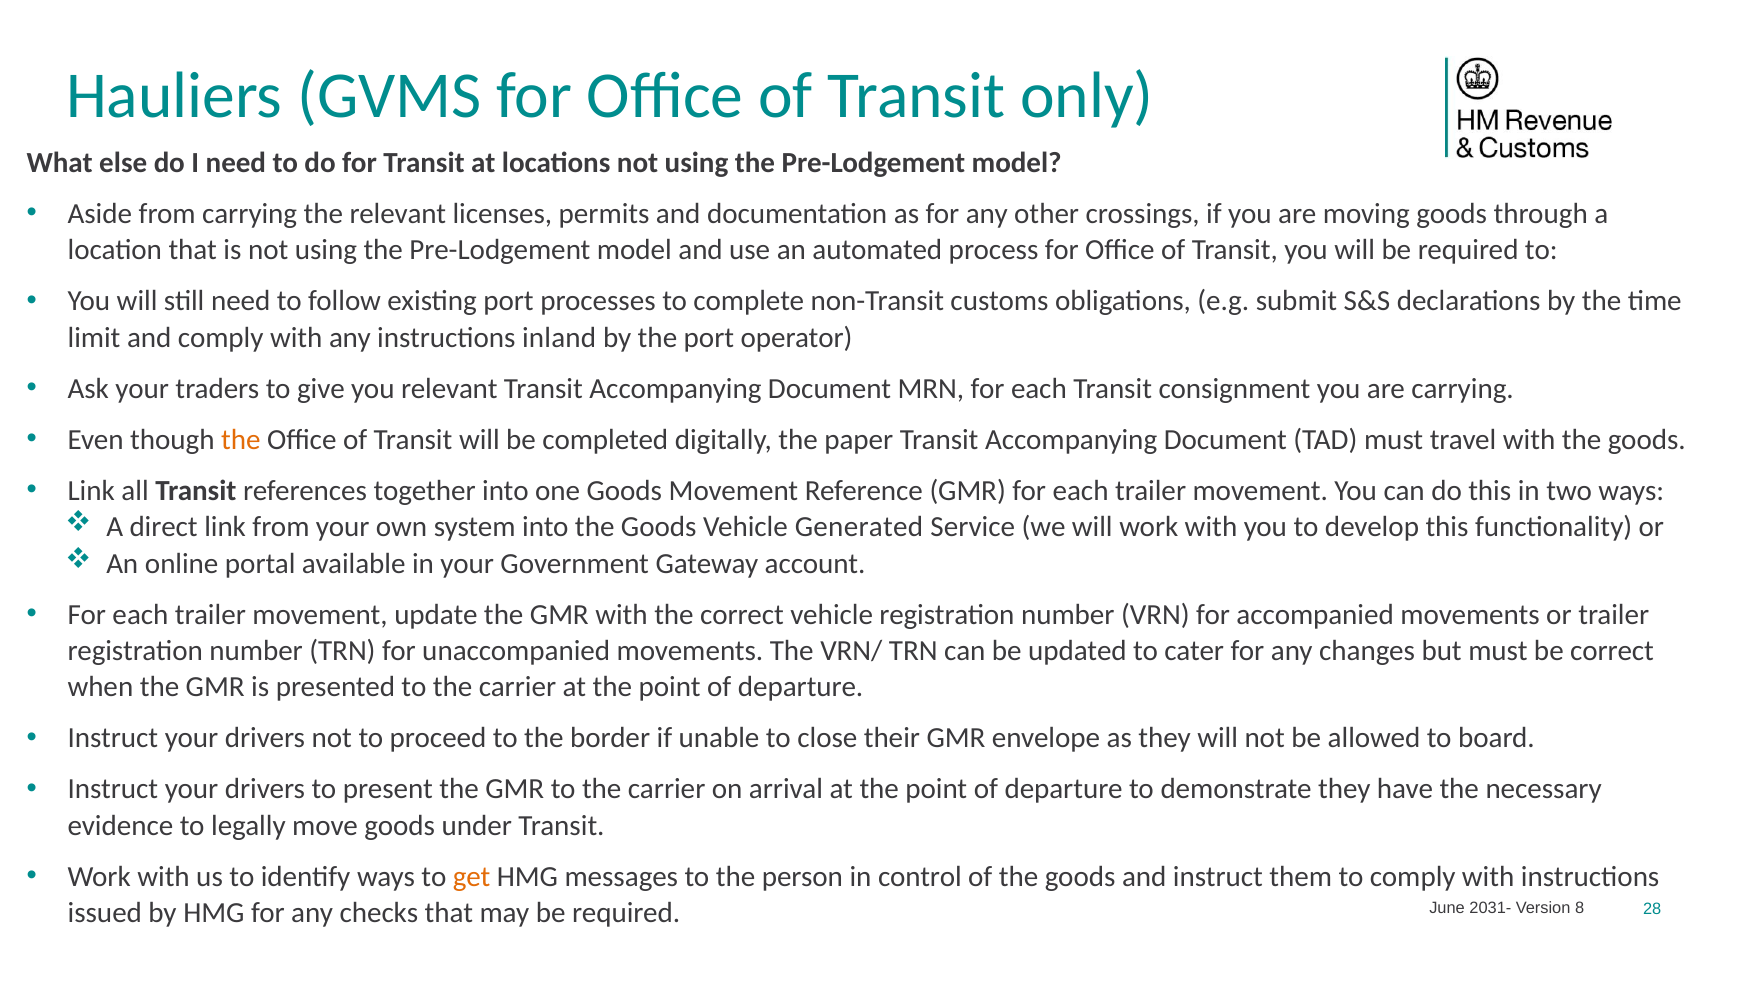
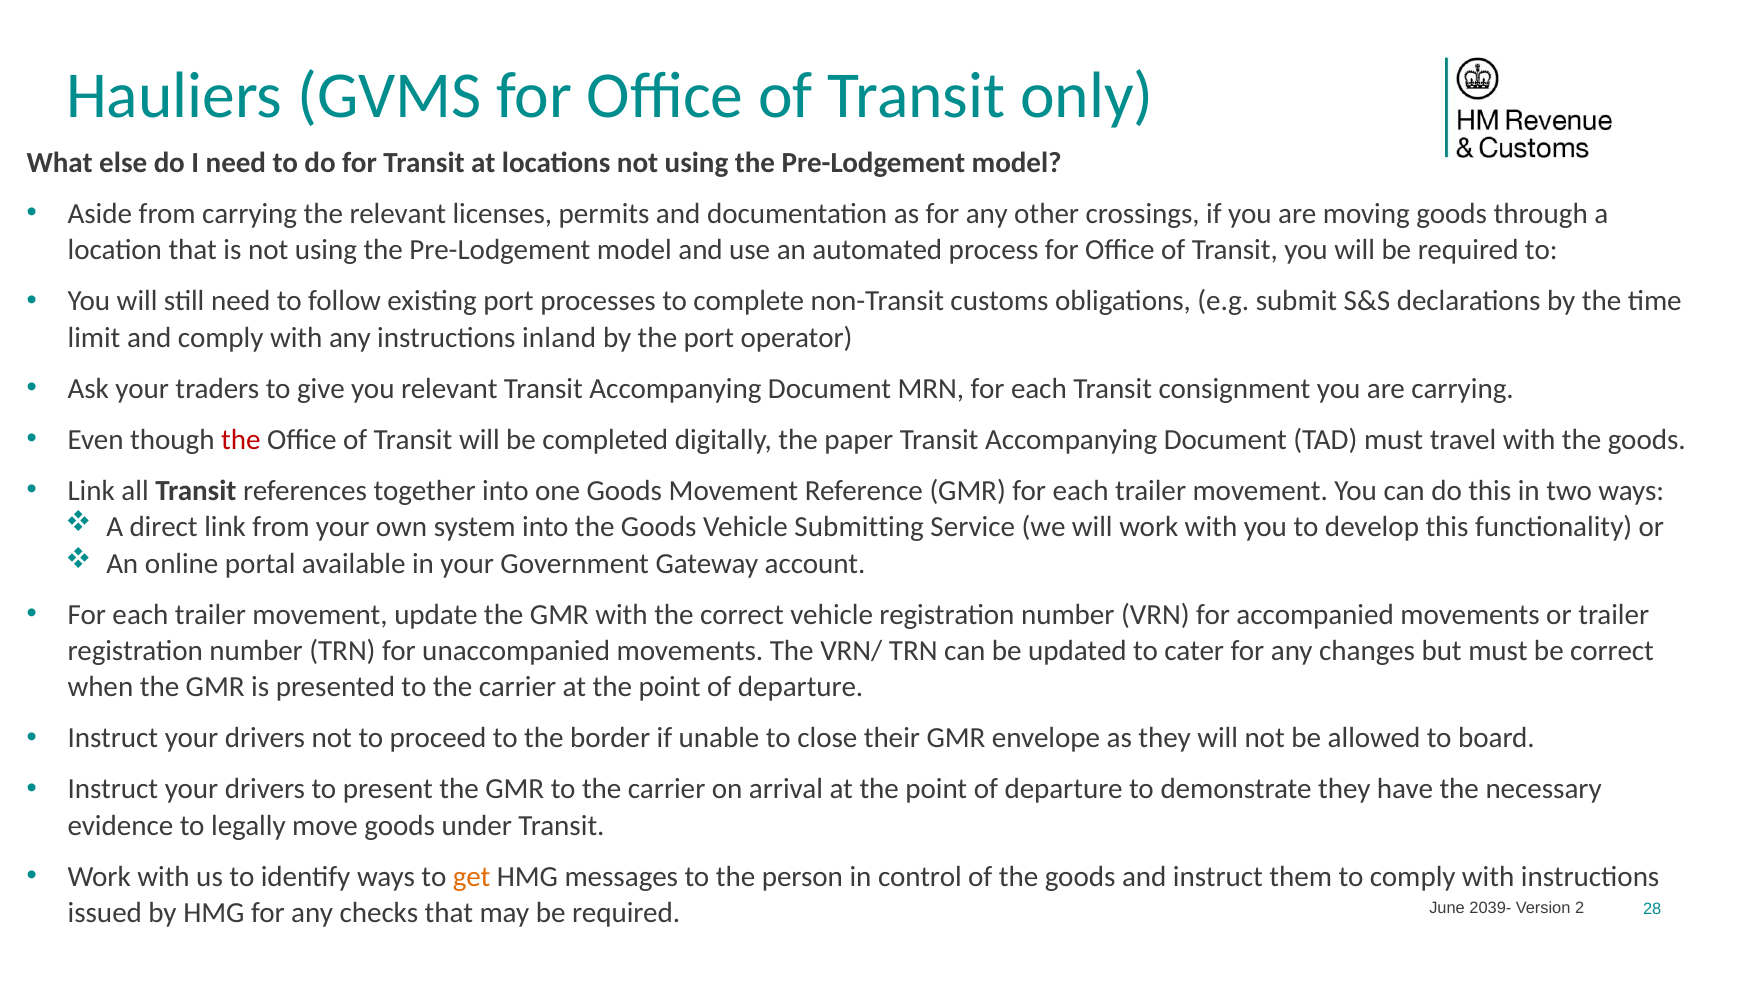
the at (241, 440) colour: orange -> red
Generated: Generated -> Submitting
2031-: 2031- -> 2039-
8: 8 -> 2
